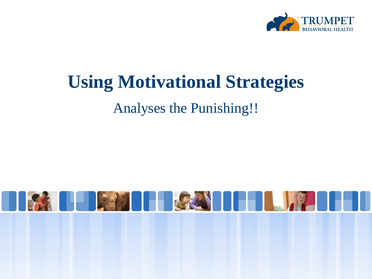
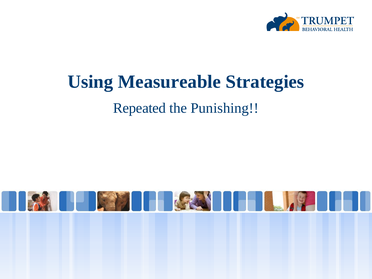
Motivational: Motivational -> Measureable
Analyses: Analyses -> Repeated
